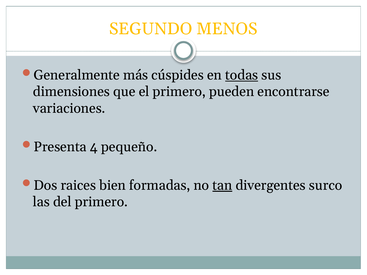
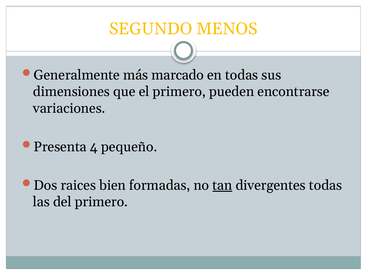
cúspides: cúspides -> marcado
todas at (242, 75) underline: present -> none
divergentes surco: surco -> todas
